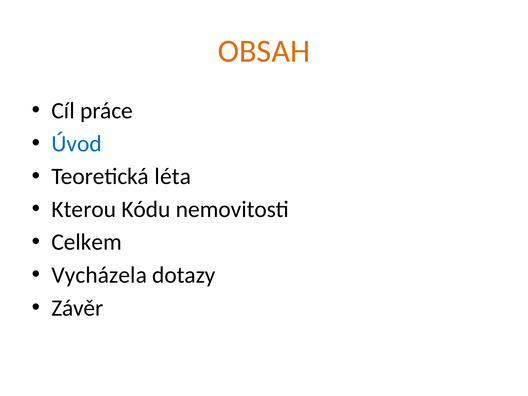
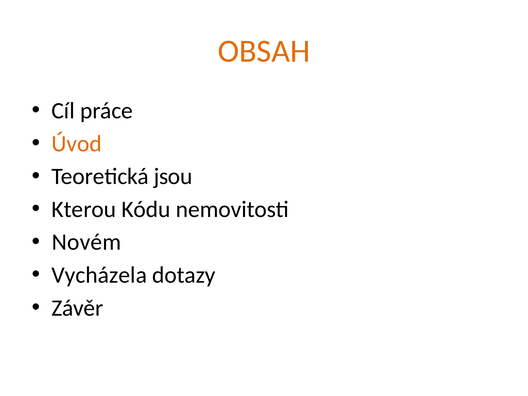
Úvod colour: blue -> orange
léta: léta -> jsou
Celkem: Celkem -> Novém
